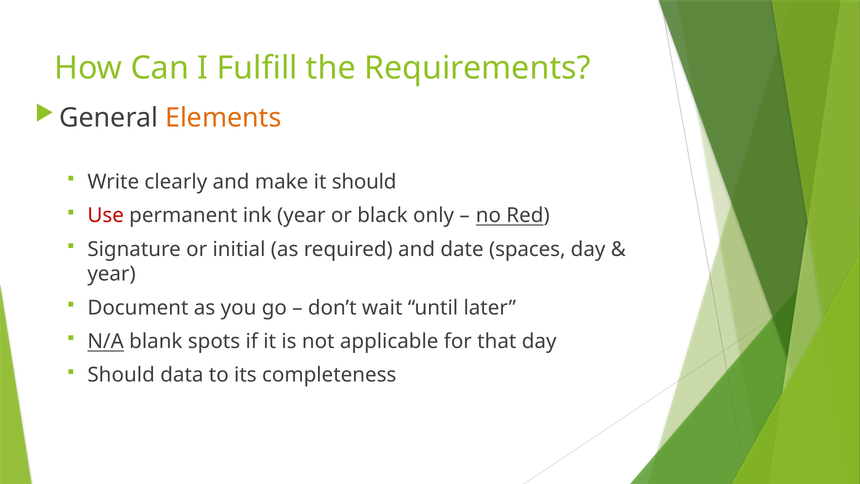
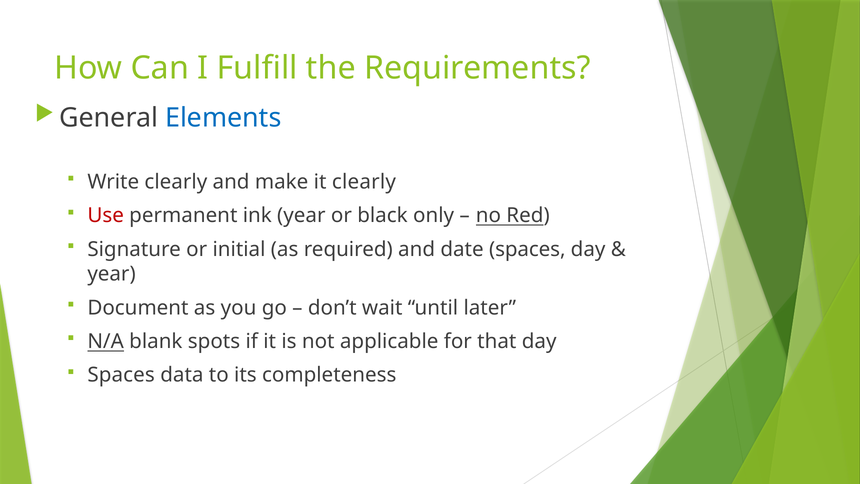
Elements colour: orange -> blue
it should: should -> clearly
Should at (121, 375): Should -> Spaces
